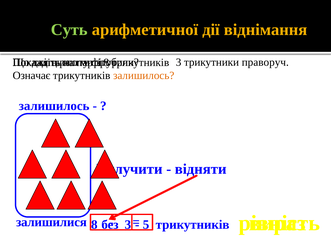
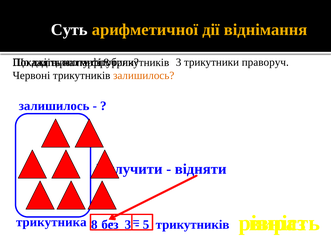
Суть colour: light green -> white
Означає: Означає -> Червоні
залишилися: залишилися -> трикутника
